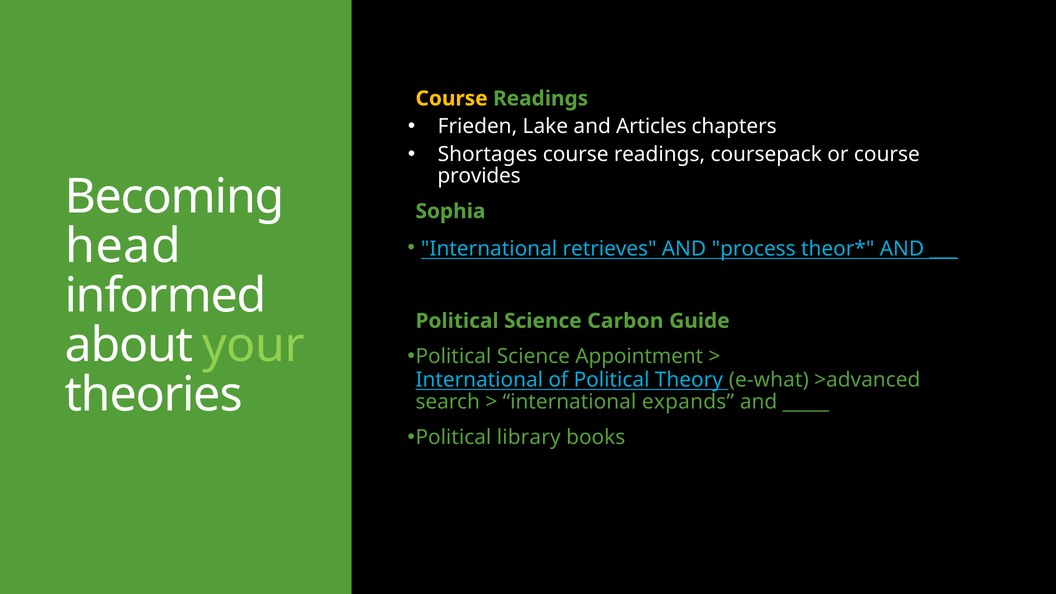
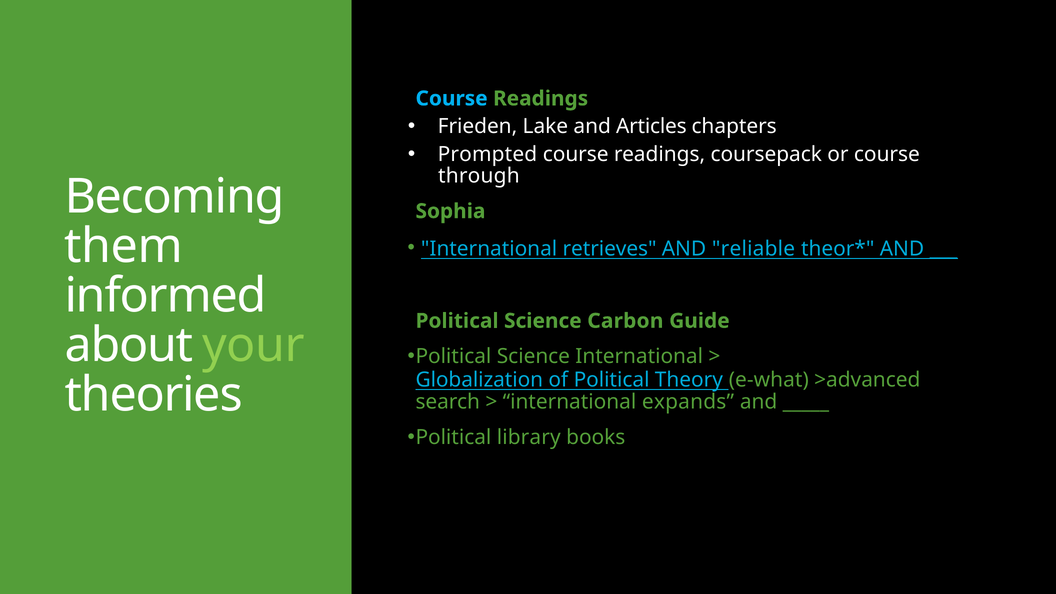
Course at (452, 99) colour: yellow -> light blue
Shortages: Shortages -> Prompted
provides: provides -> through
head: head -> them
process: process -> reliable
Science Appointment: Appointment -> International
International at (479, 380): International -> Globalization
